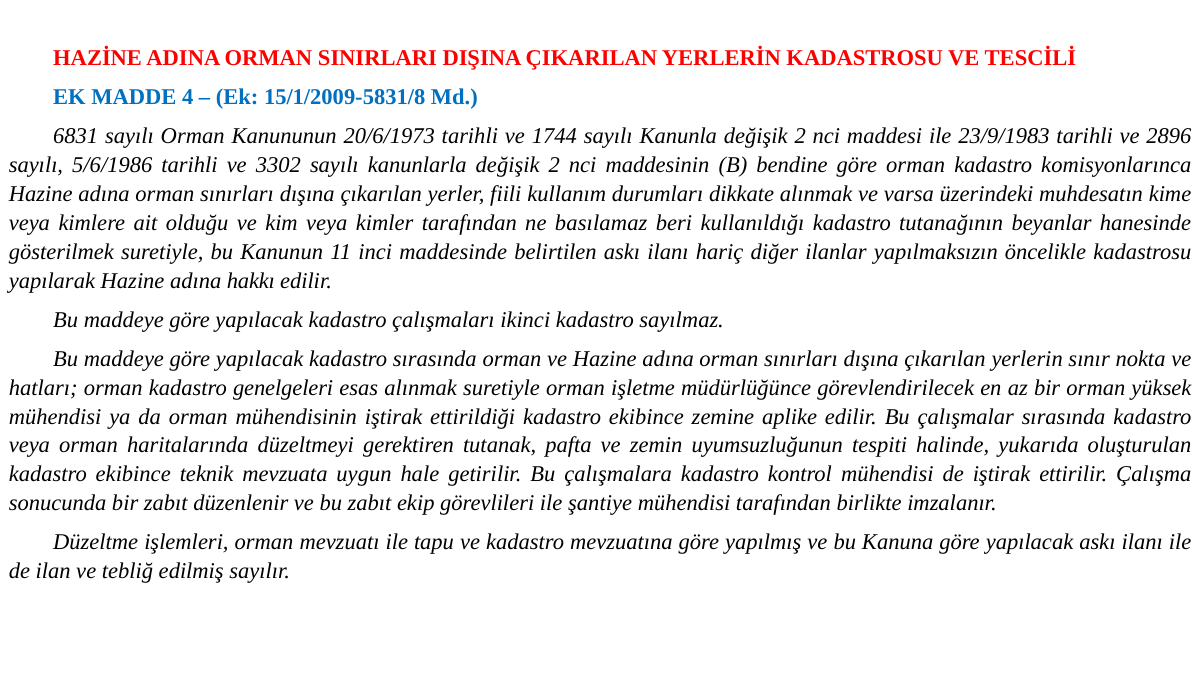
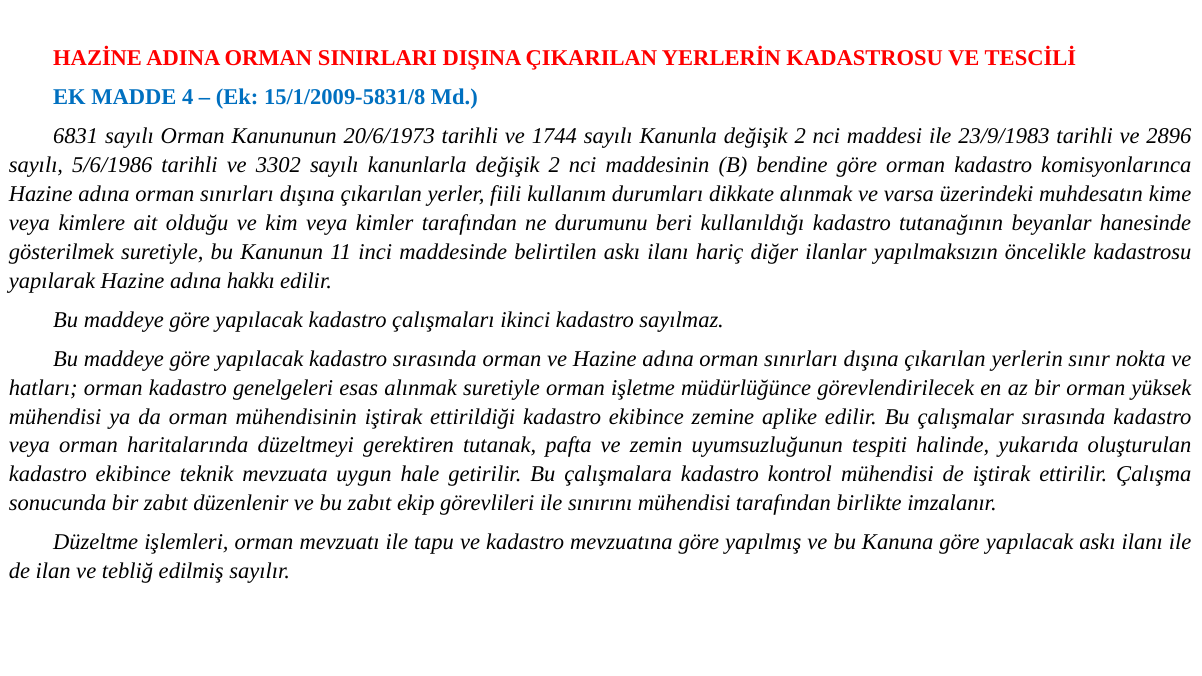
basılamaz: basılamaz -> durumunu
şantiye: şantiye -> sınırını
